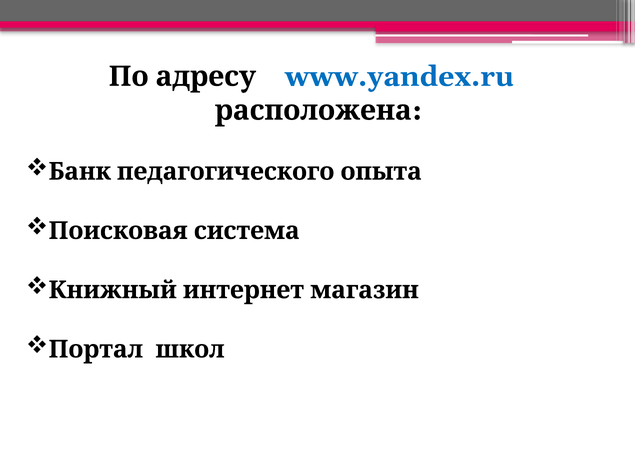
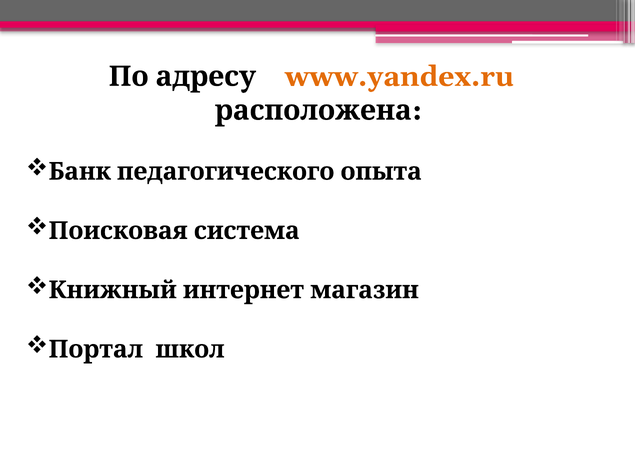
www.yandex.ru colour: blue -> orange
